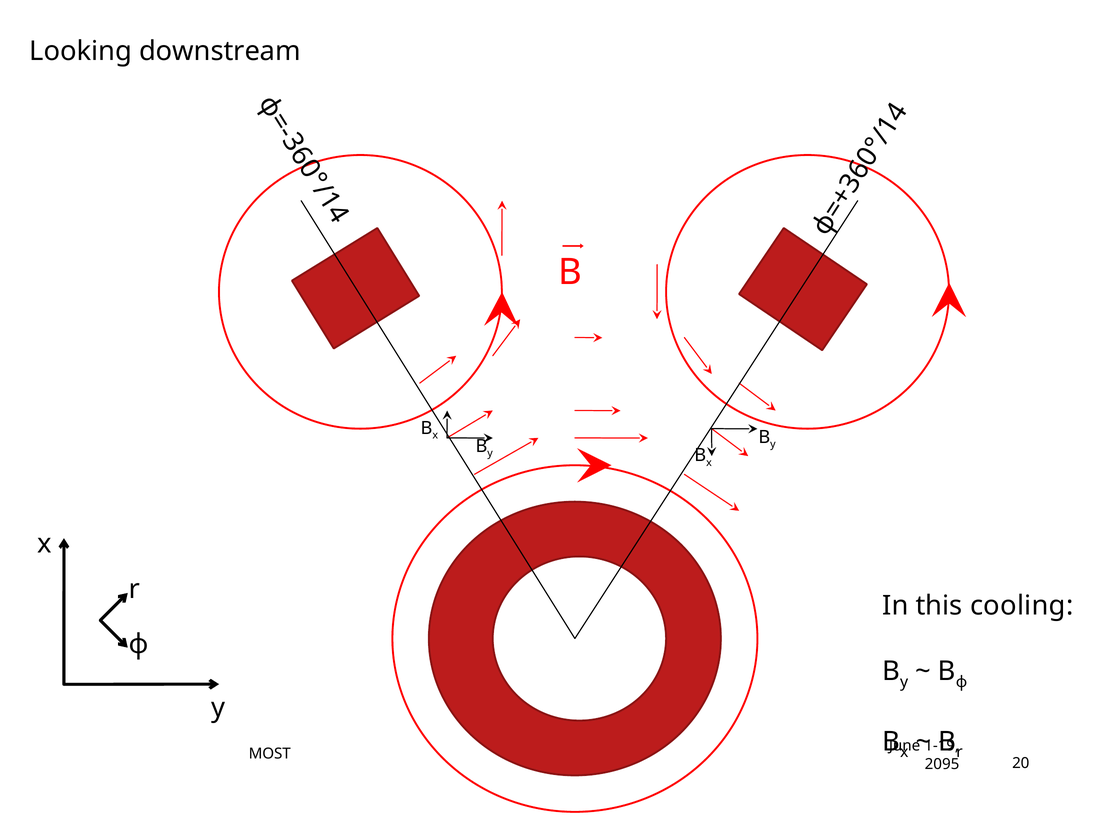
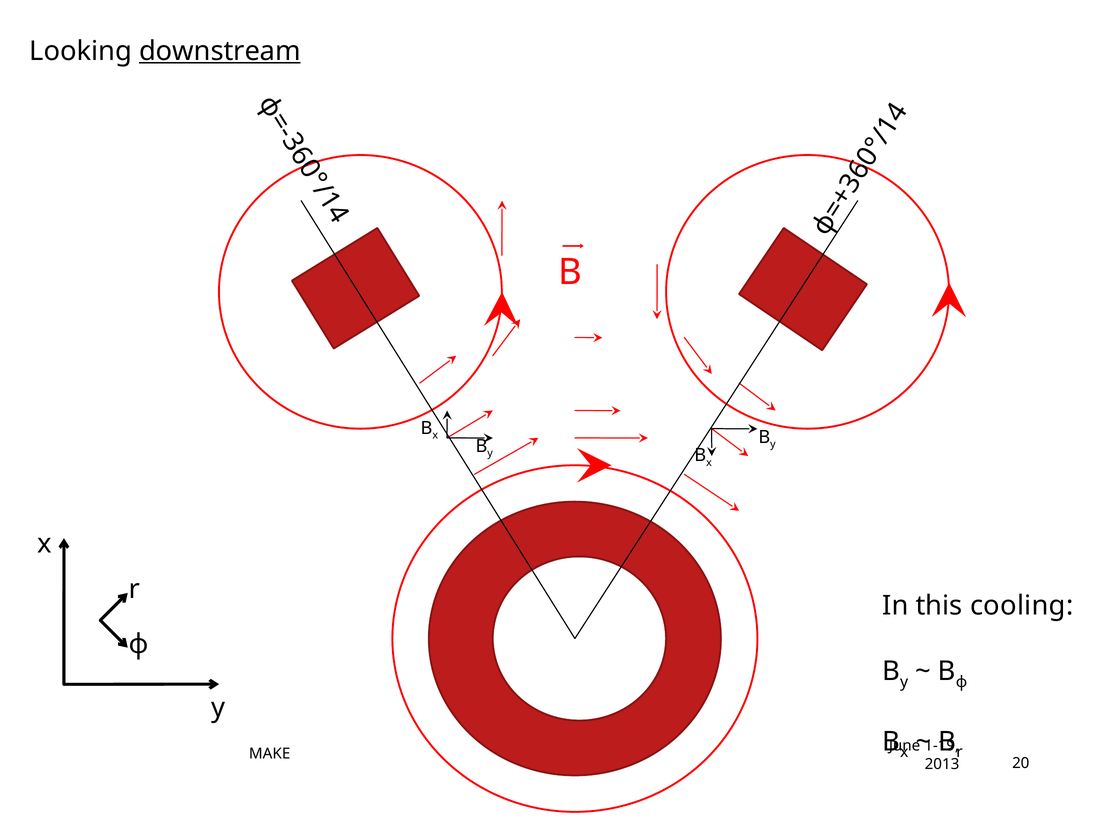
downstream underline: none -> present
MOST: MOST -> MAKE
2095: 2095 -> 2013
